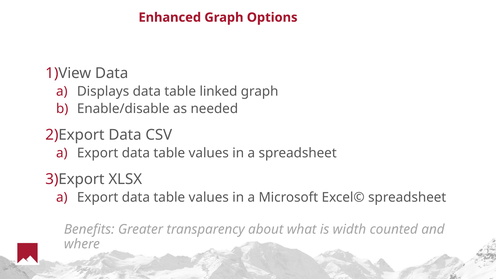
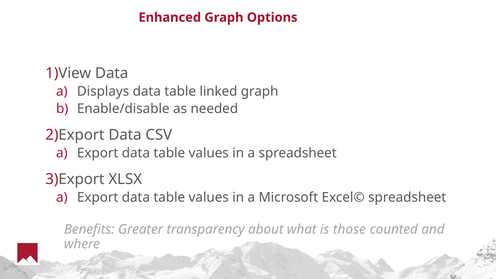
width: width -> those
